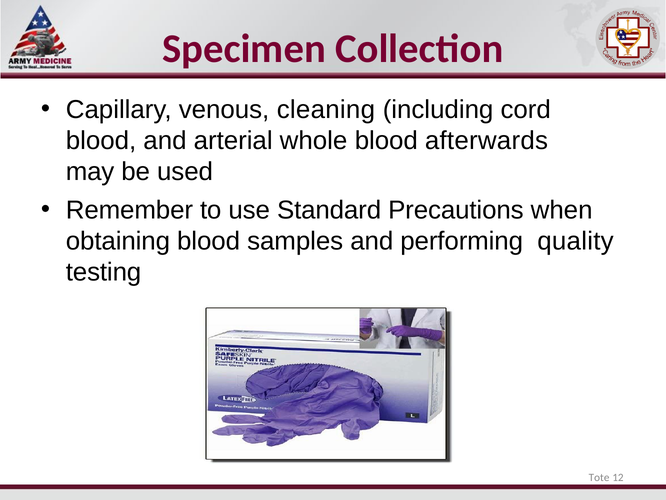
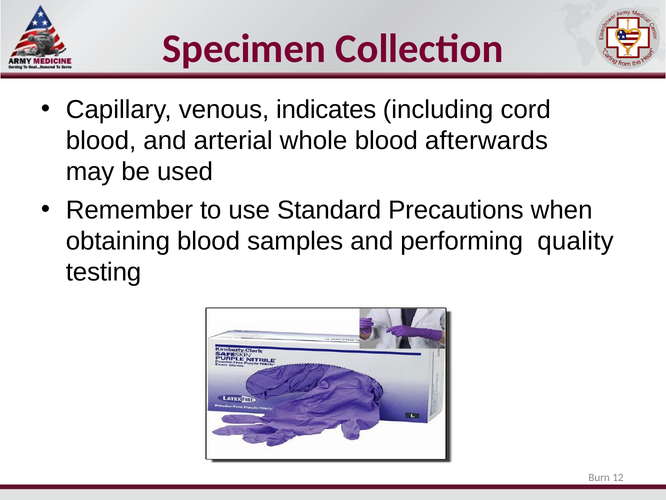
cleaning: cleaning -> indicates
Tote: Tote -> Burn
